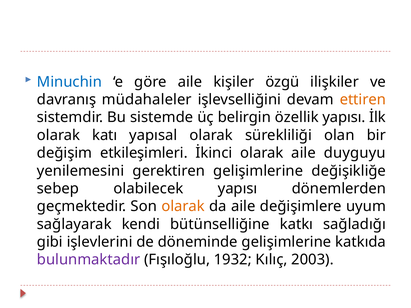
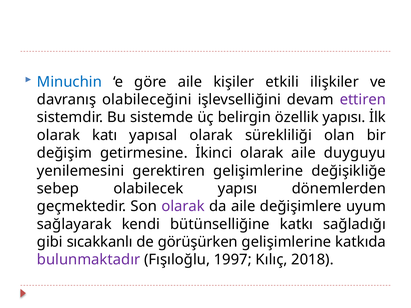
özgü: özgü -> etkili
müdahaleler: müdahaleler -> olabileceğini
ettiren colour: orange -> purple
etkileşimleri: etkileşimleri -> getirmesine
olarak at (183, 207) colour: orange -> purple
işlevlerini: işlevlerini -> sıcakkanlı
döneminde: döneminde -> görüşürken
1932: 1932 -> 1997
2003: 2003 -> 2018
